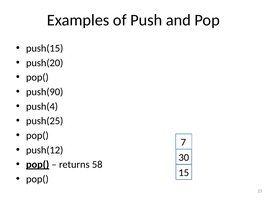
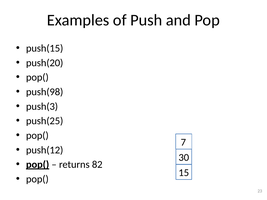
push(90: push(90 -> push(98
push(4: push(4 -> push(3
58: 58 -> 82
